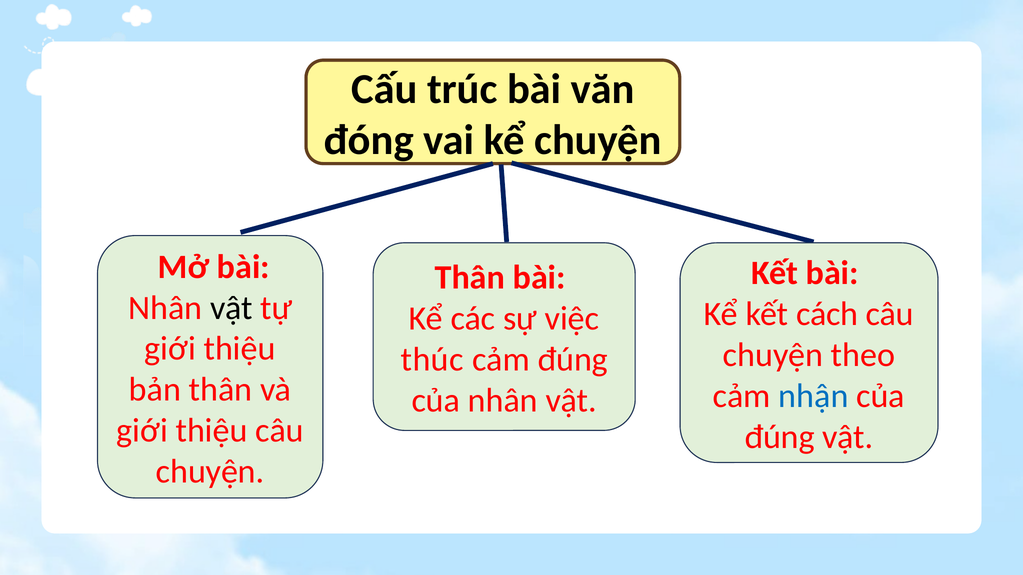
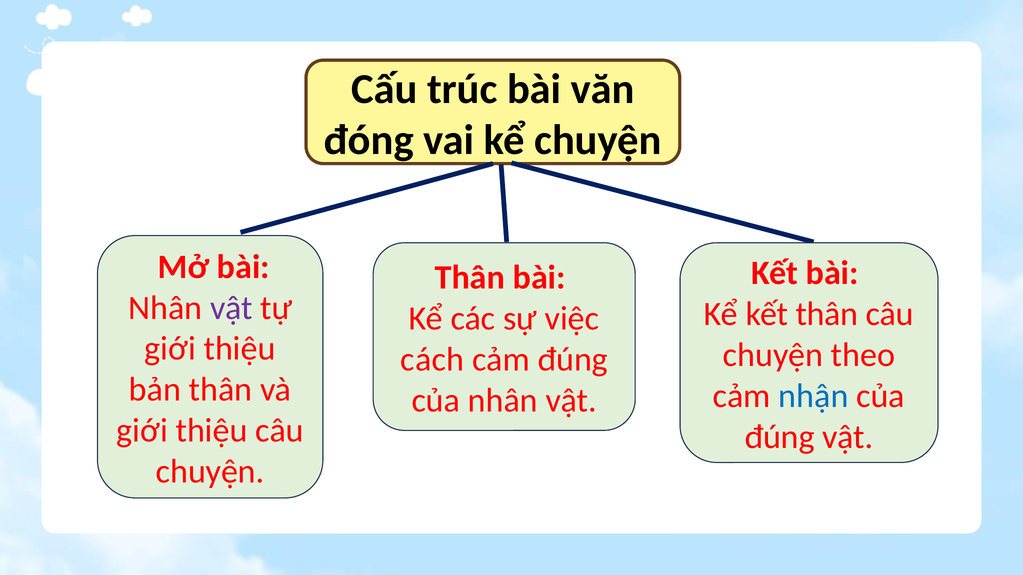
vật at (231, 308) colour: black -> purple
kết cách: cách -> thân
thúc: thúc -> cách
